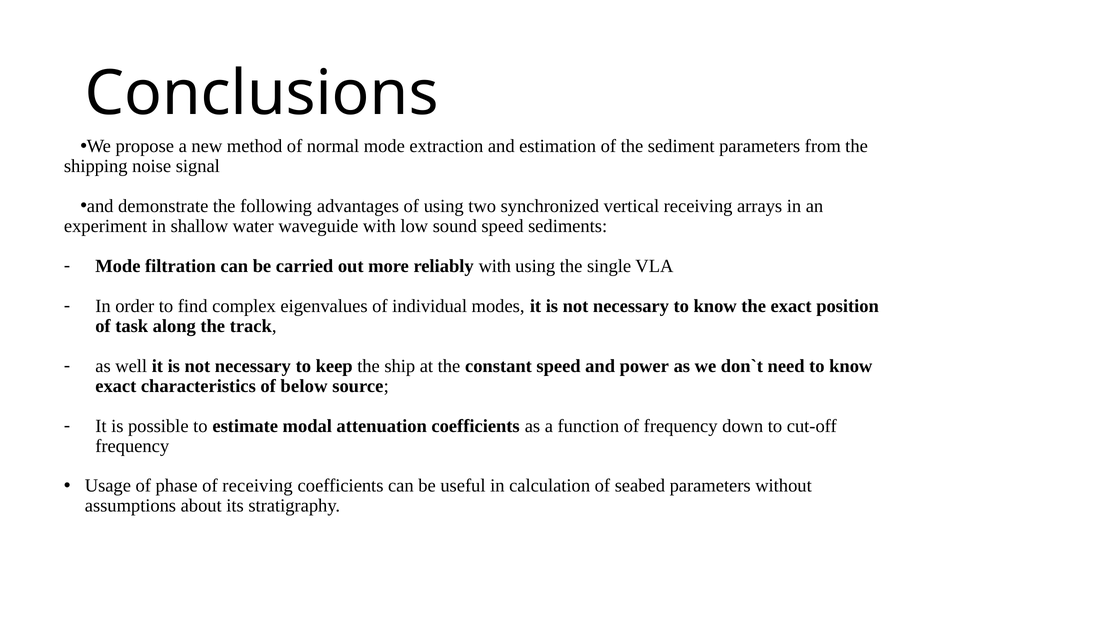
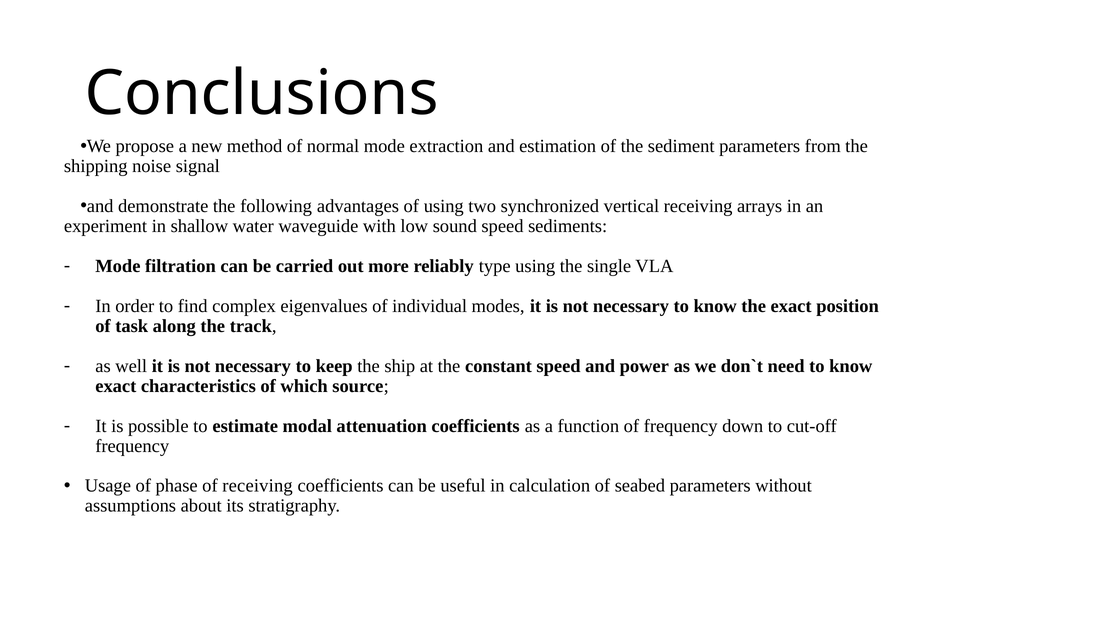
reliably with: with -> type
below: below -> which
